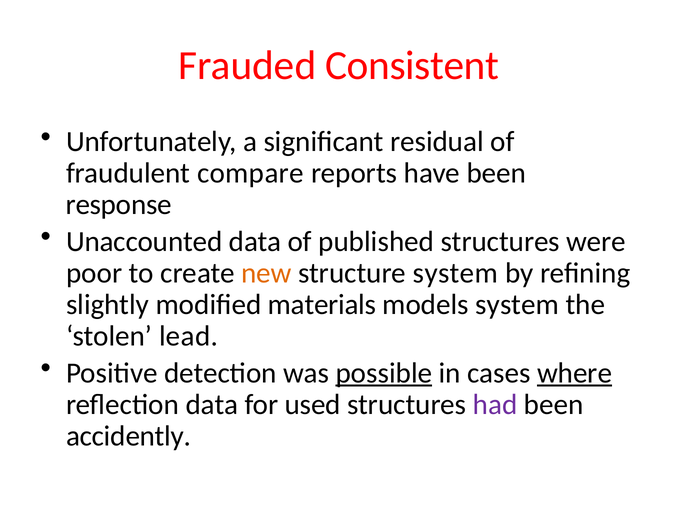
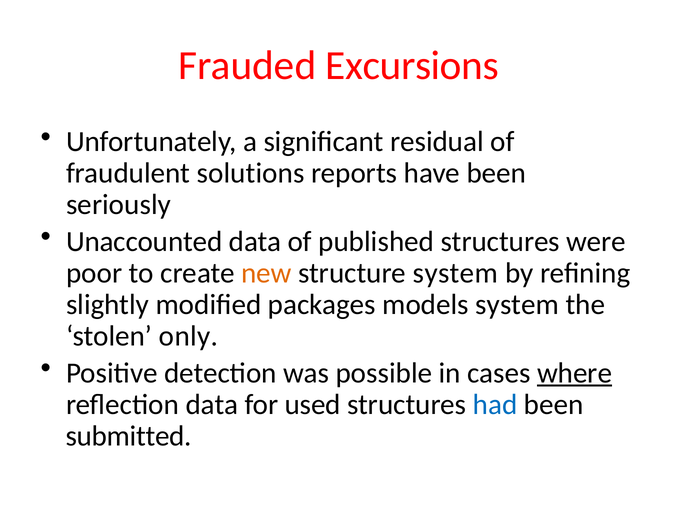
Consistent: Consistent -> Excursions
compare: compare -> solutions
response: response -> seriously
materials: materials -> packages
lead: lead -> only
possible underline: present -> none
had colour: purple -> blue
accidently: accidently -> submitted
